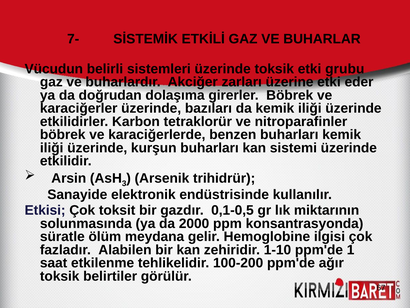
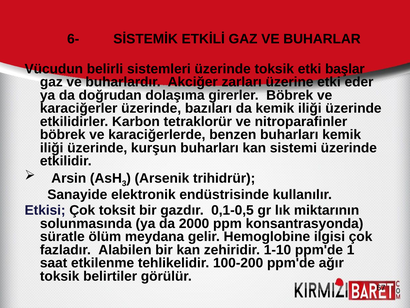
7-: 7- -> 6-
grubu: grubu -> başlar
